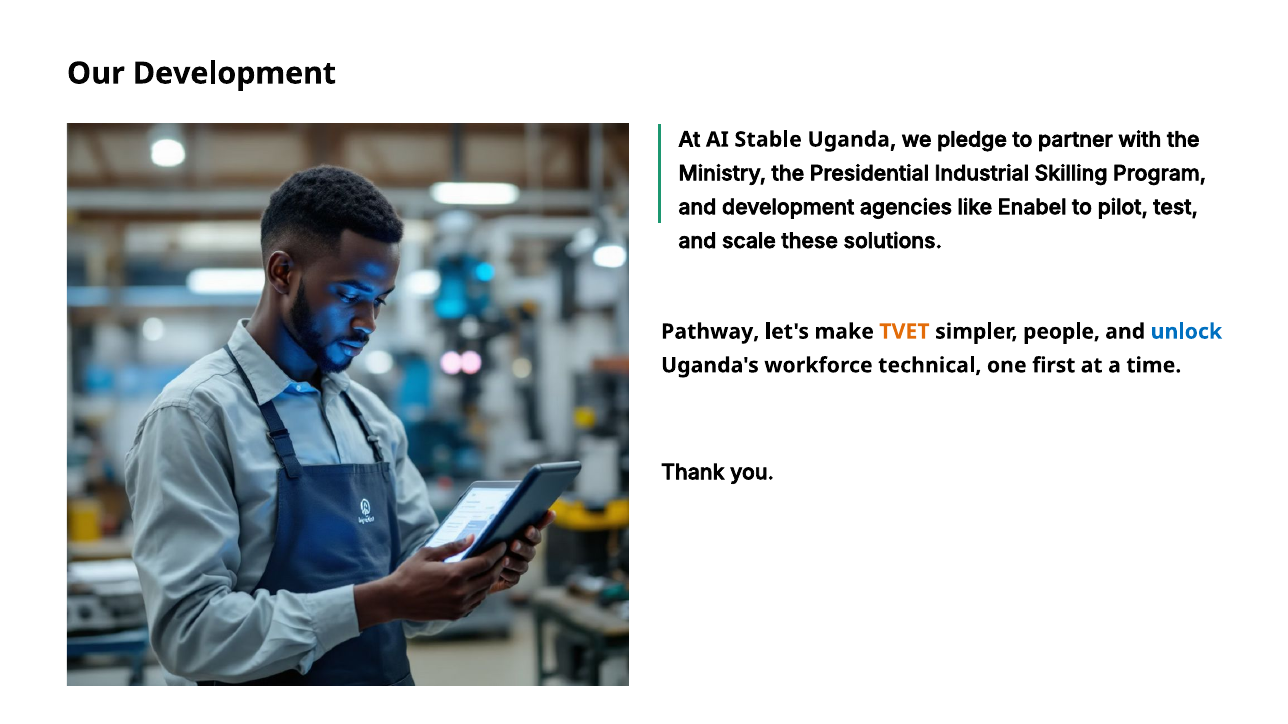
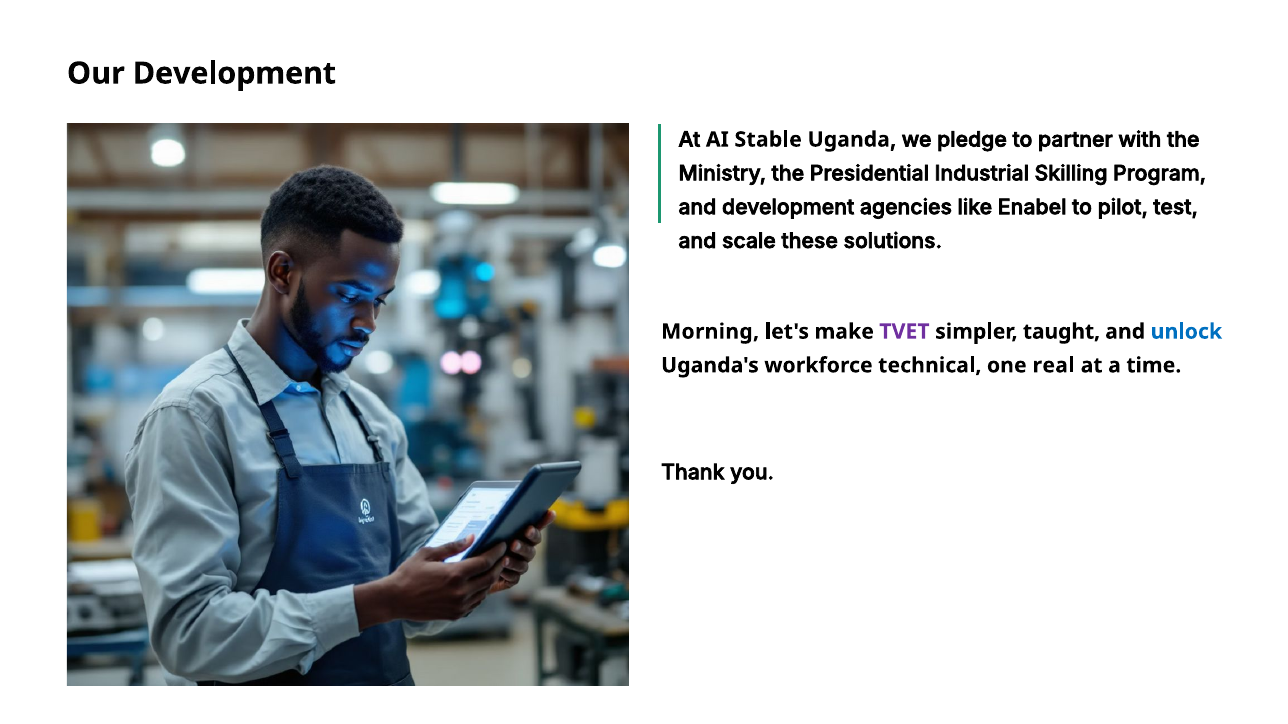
Pathway: Pathway -> Morning
TVET colour: orange -> purple
people: people -> taught
first: first -> real
